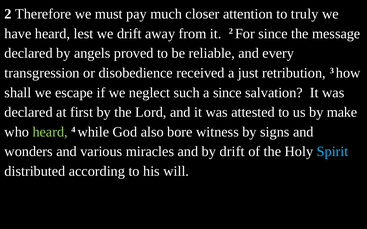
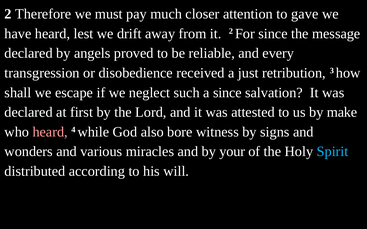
truly: truly -> gave
heard at (50, 132) colour: light green -> pink
by drift: drift -> your
